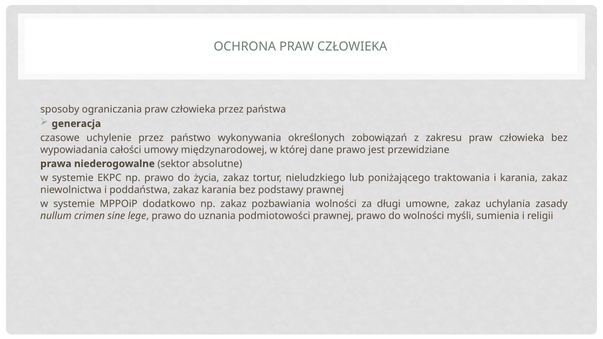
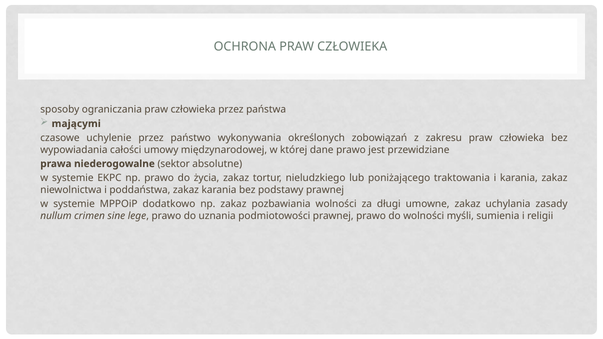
generacja: generacja -> mającymi
